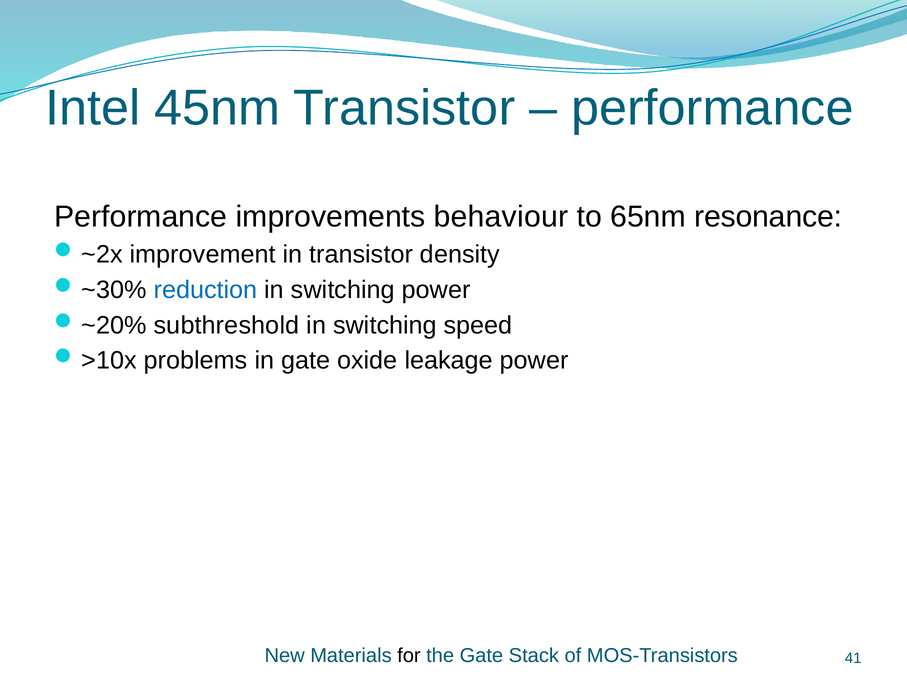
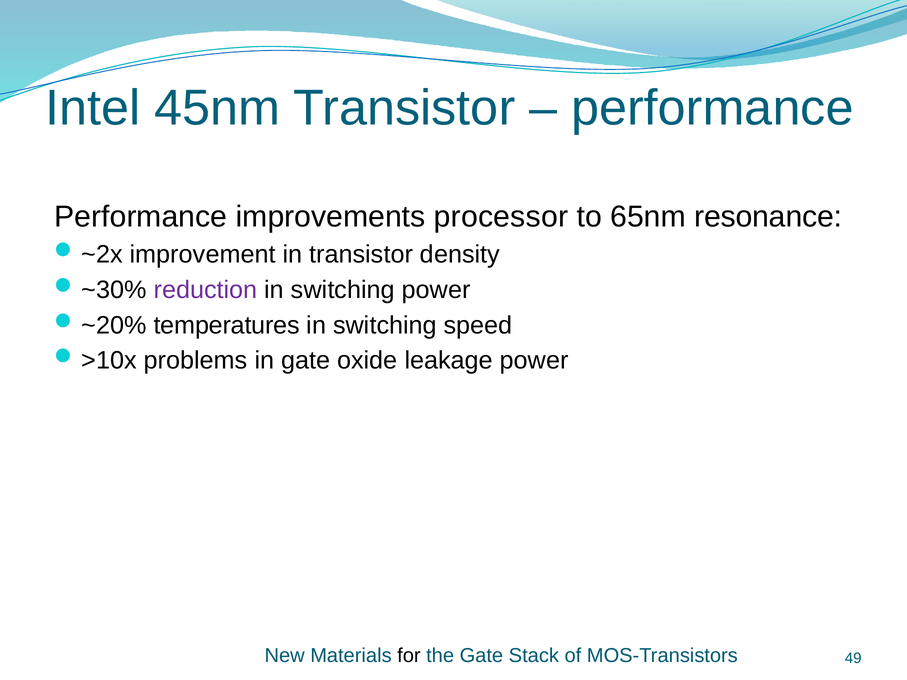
behaviour: behaviour -> processor
reduction colour: blue -> purple
subthreshold: subthreshold -> temperatures
41: 41 -> 49
